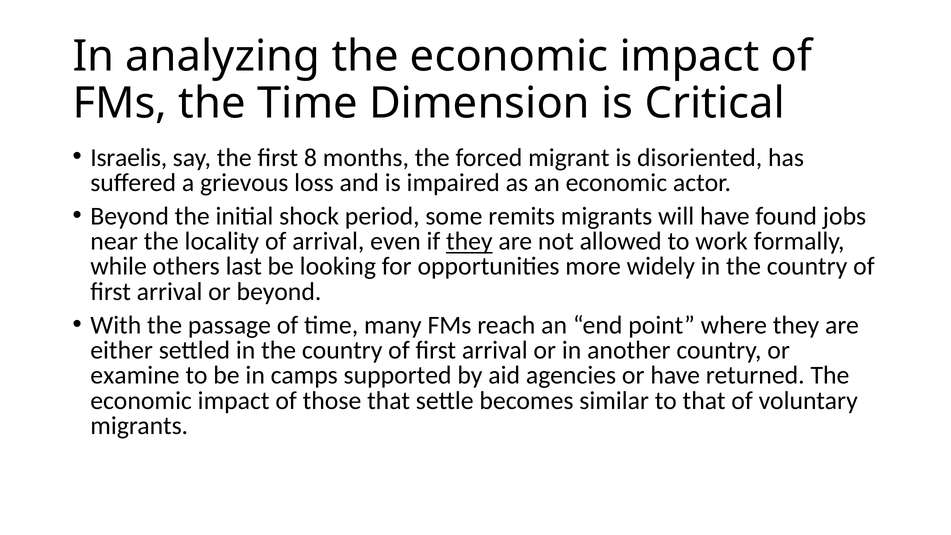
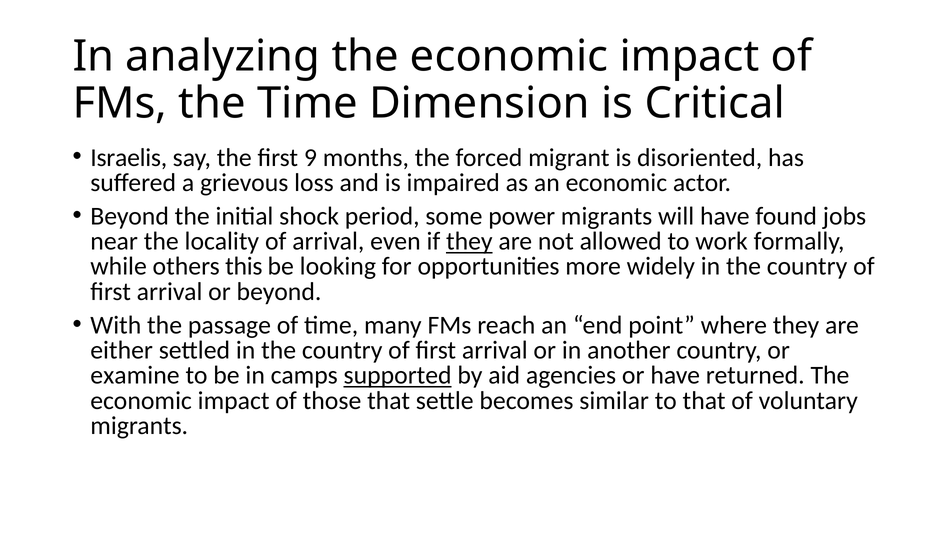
8: 8 -> 9
remits: remits -> power
last: last -> this
supported underline: none -> present
